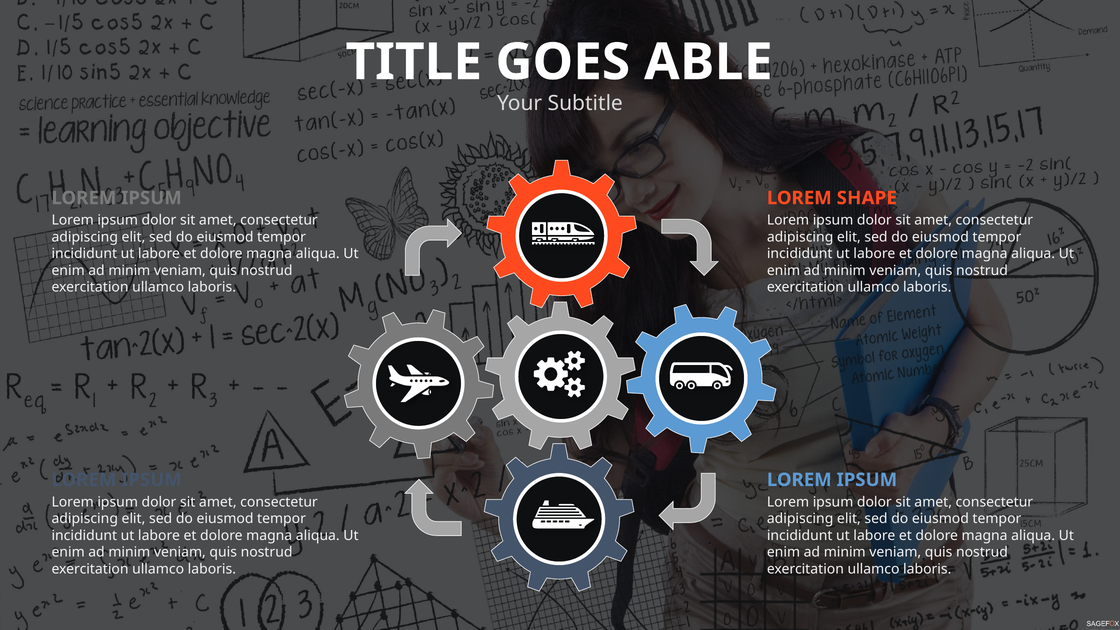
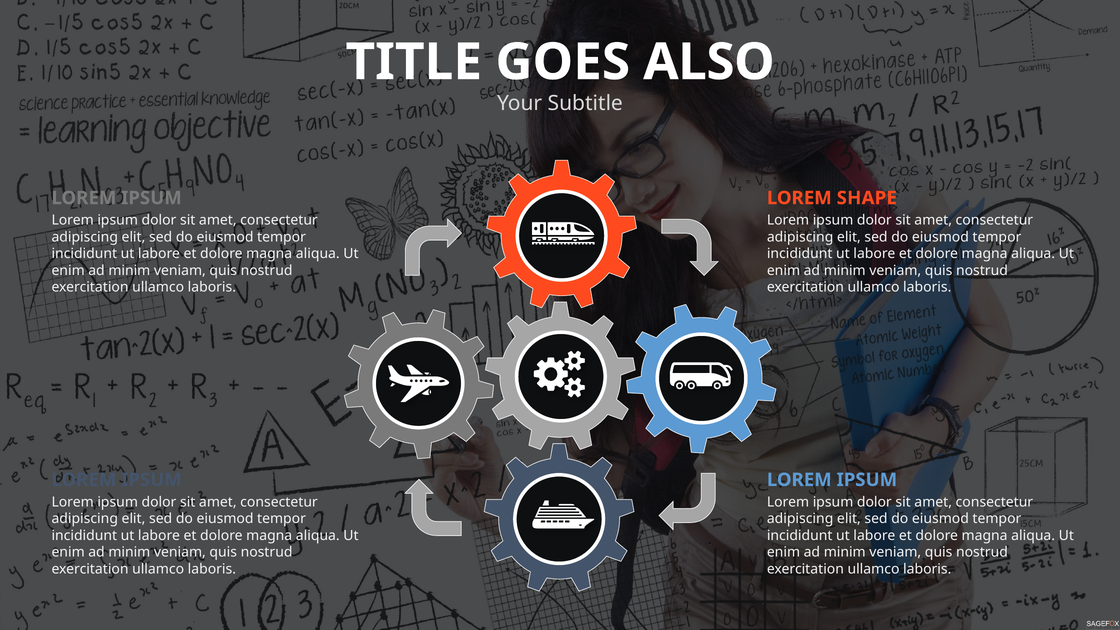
ABLE: ABLE -> ALSO
